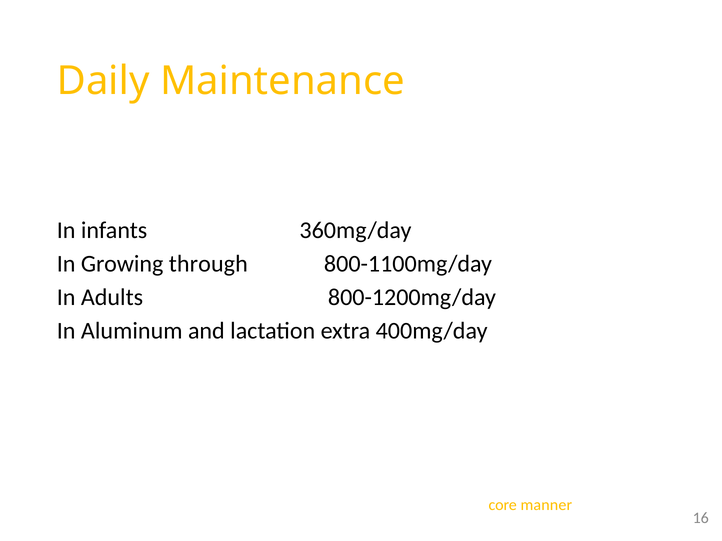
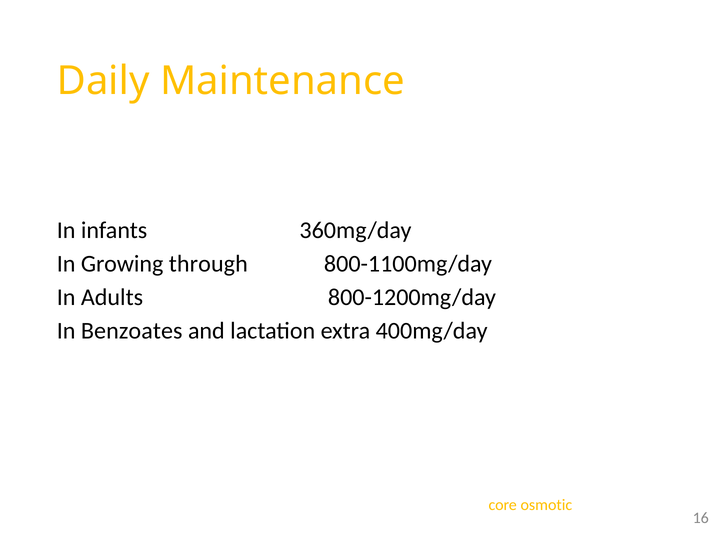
Aluminum: Aluminum -> Benzoates
manner: manner -> osmotic
